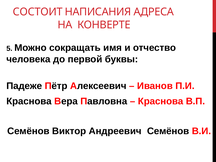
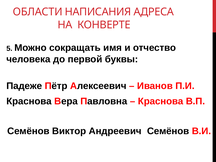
СОСТОИТ: СОСТОИТ -> ОБЛАСТИ
